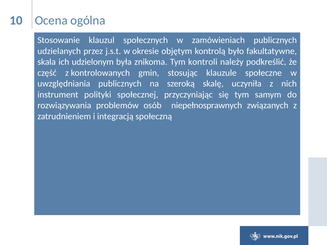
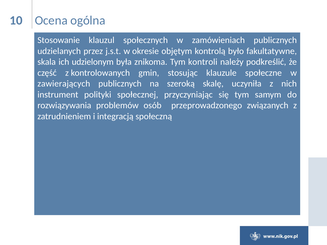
uwzględniania: uwzględniania -> zawierających
niepełnosprawnych: niepełnosprawnych -> przeprowadzonego
